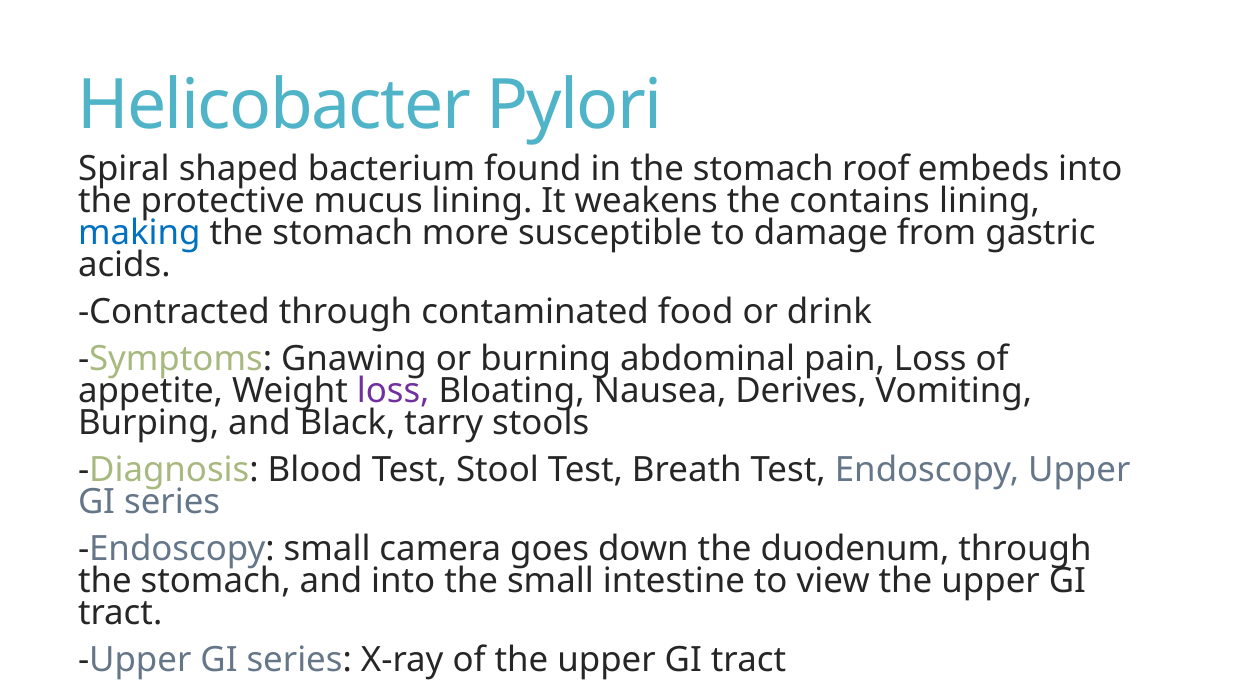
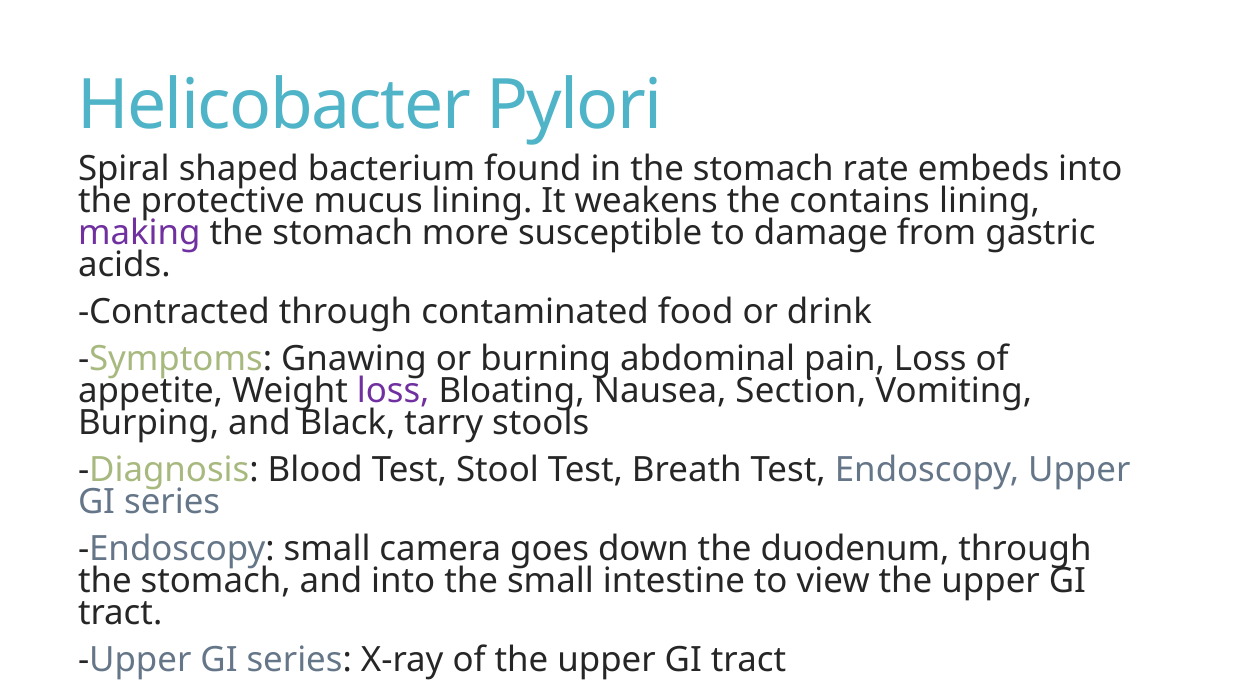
roof: roof -> rate
making colour: blue -> purple
Derives: Derives -> Section
